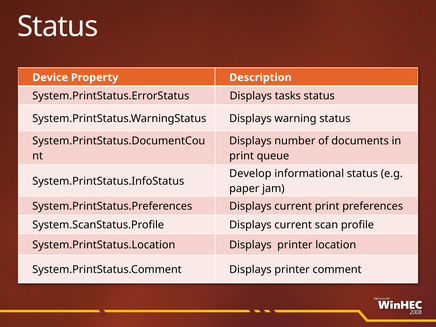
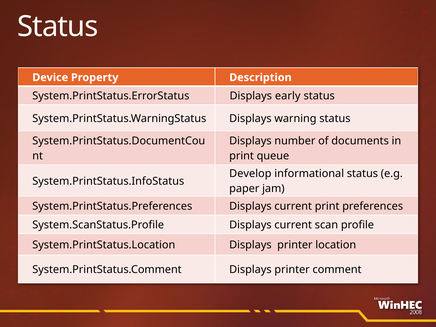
tasks: tasks -> early
